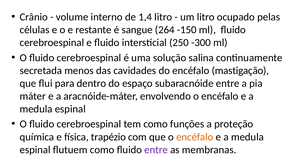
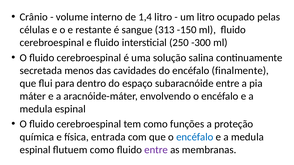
264: 264 -> 313
mastigação: mastigação -> finalmente
trapézio: trapézio -> entrada
encéfalo at (195, 137) colour: orange -> blue
